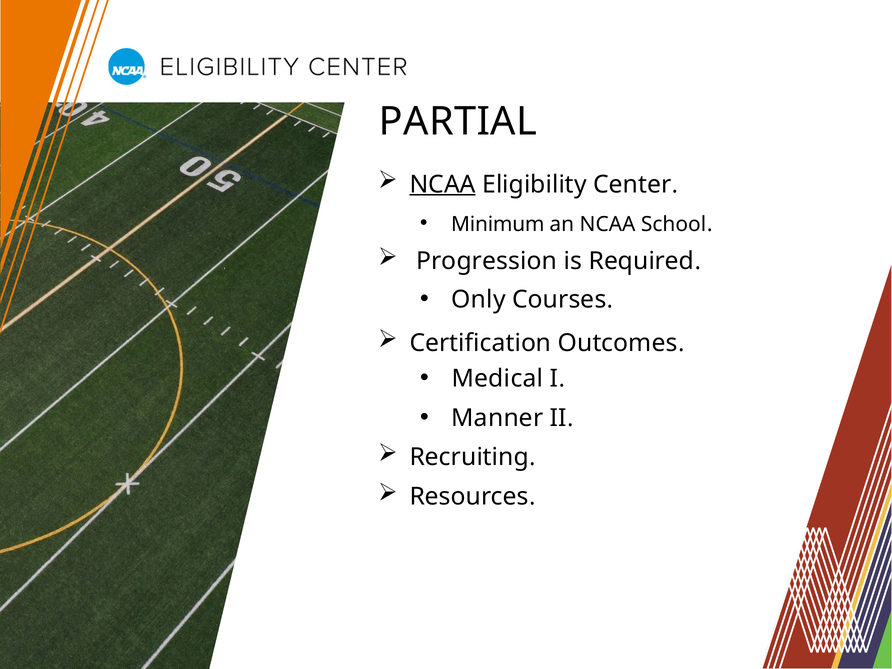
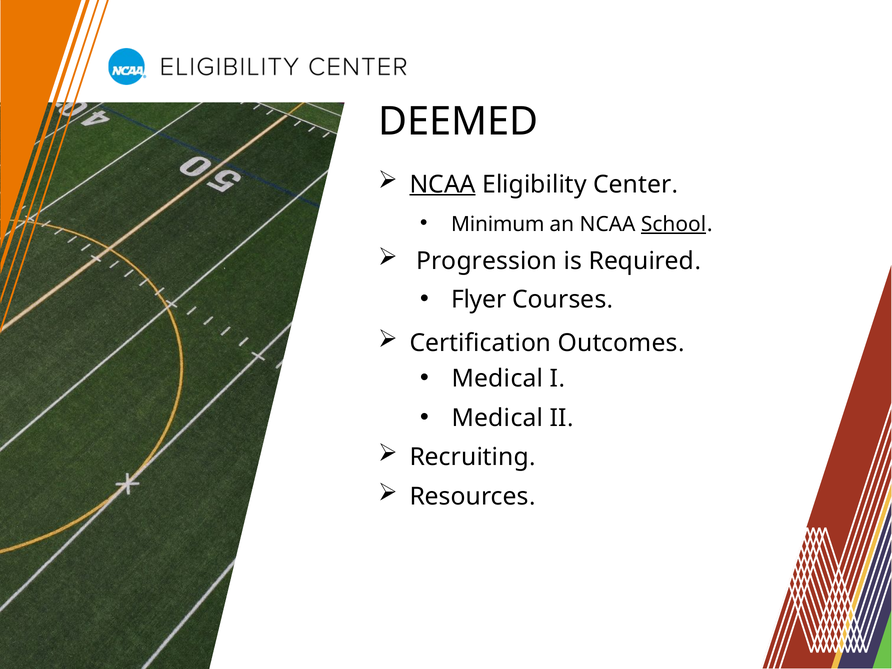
PARTIAL: PARTIAL -> DEEMED
School underline: none -> present
Only: Only -> Flyer
Manner at (497, 418): Manner -> Medical
